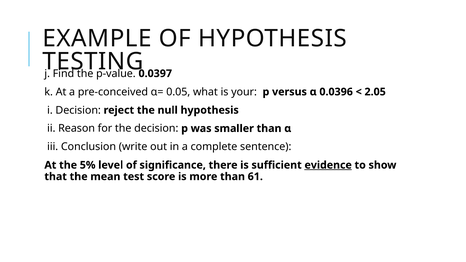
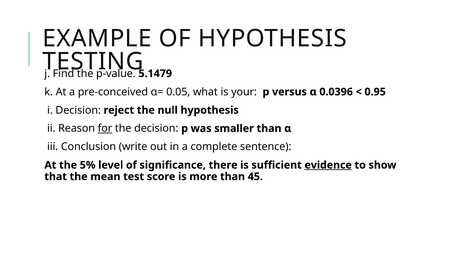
0.0397: 0.0397 -> 5.1479
2.05: 2.05 -> 0.95
for underline: none -> present
61: 61 -> 45
